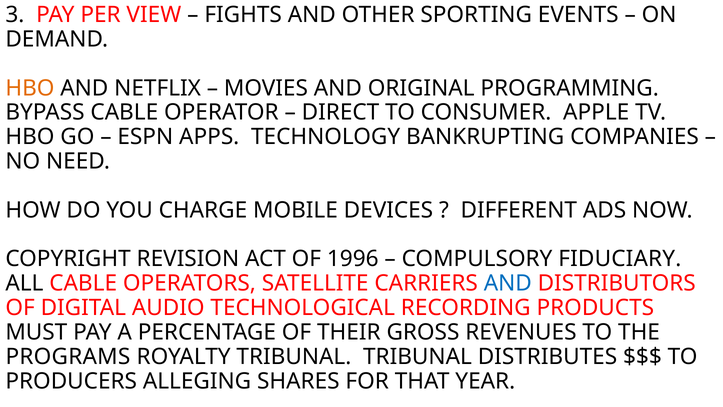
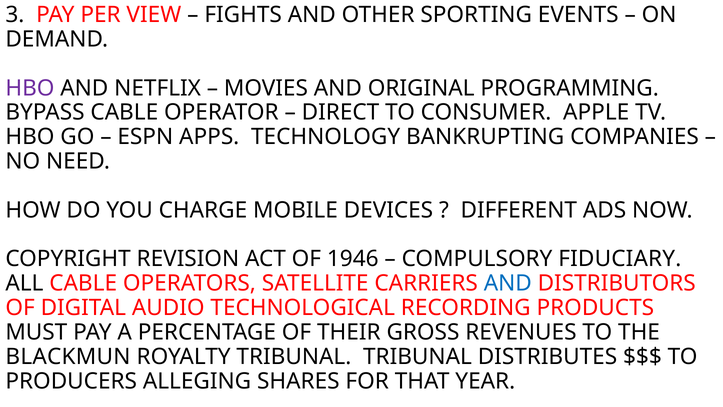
HBO at (30, 88) colour: orange -> purple
1996: 1996 -> 1946
PROGRAMS: PROGRAMS -> BLACKMUN
